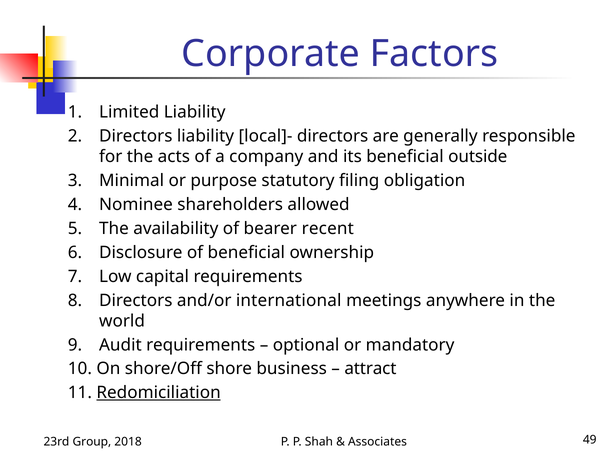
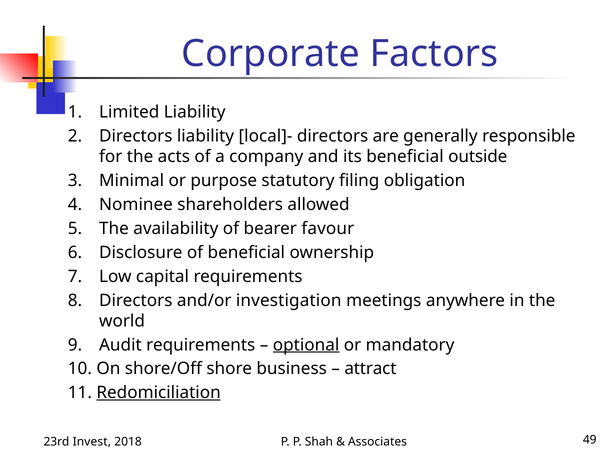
recent: recent -> favour
international: international -> investigation
optional underline: none -> present
Group: Group -> Invest
